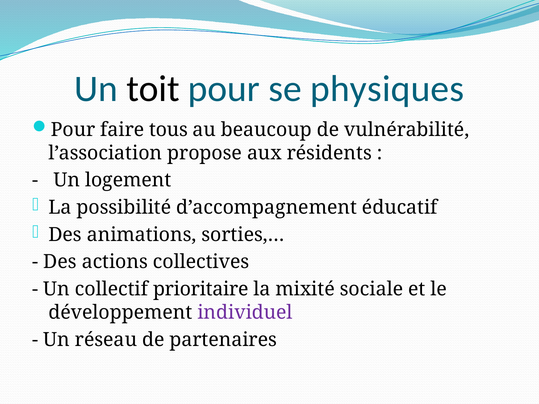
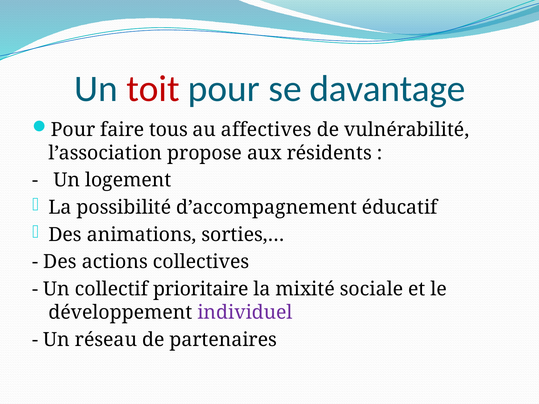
toit colour: black -> red
physiques: physiques -> davantage
beaucoup: beaucoup -> affectives
